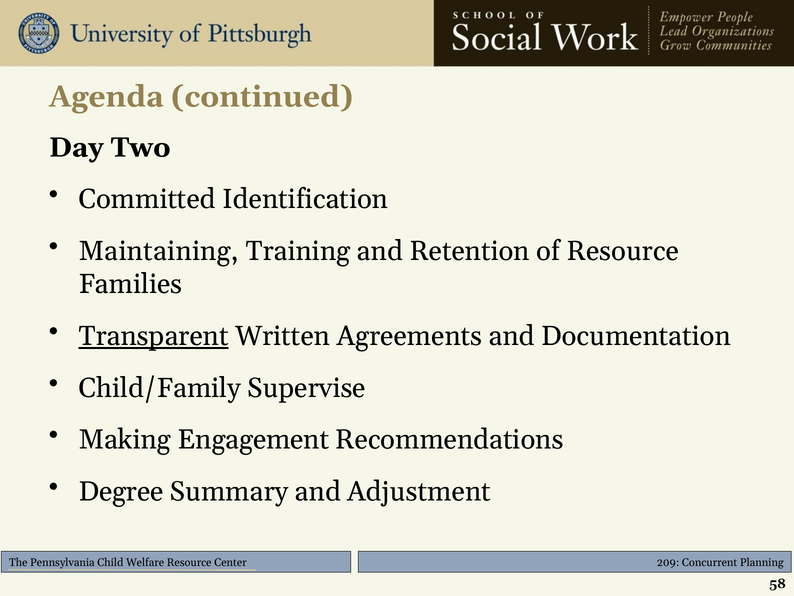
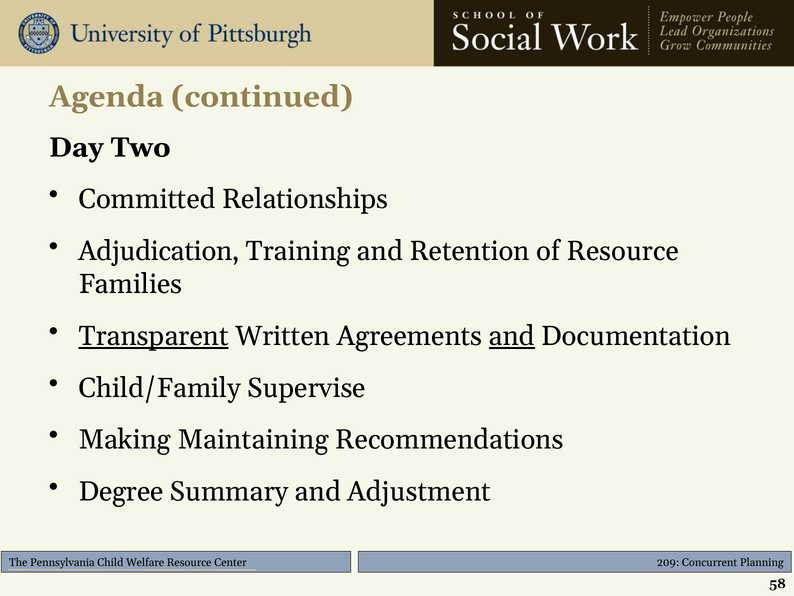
Identification: Identification -> Relationships
Maintaining: Maintaining -> Adjudication
and at (512, 336) underline: none -> present
Engagement: Engagement -> Maintaining
